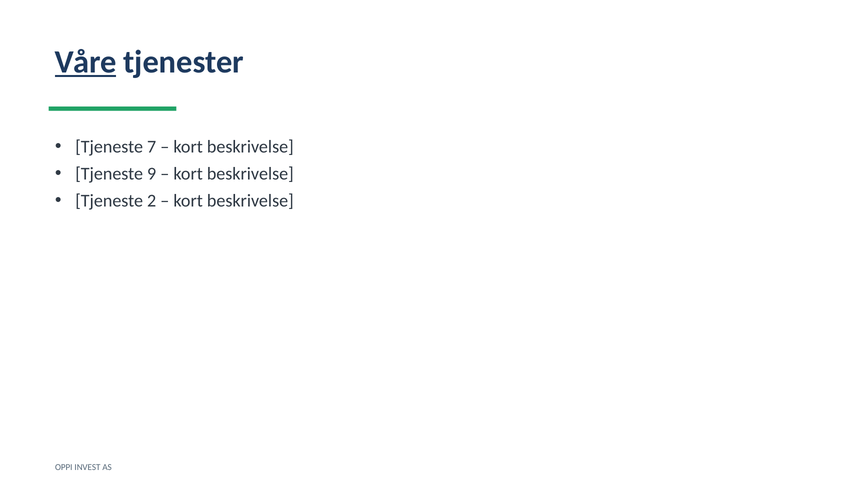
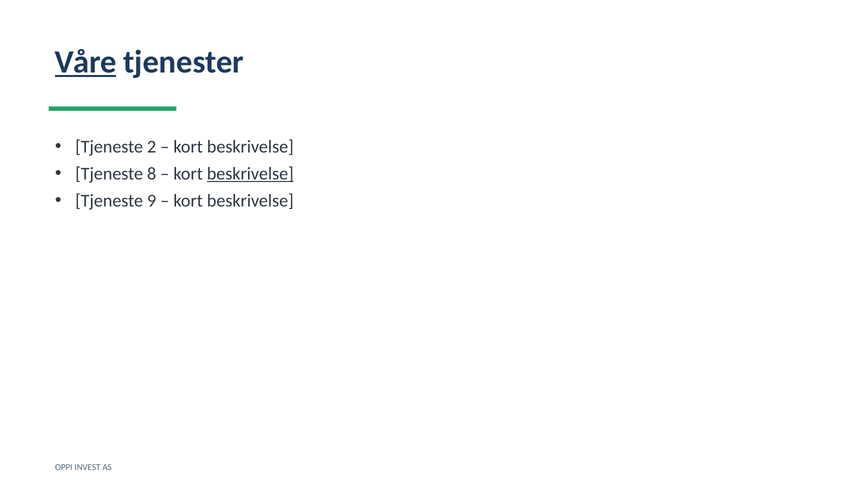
7: 7 -> 2
9: 9 -> 8
beskrivelse at (250, 174) underline: none -> present
2: 2 -> 9
